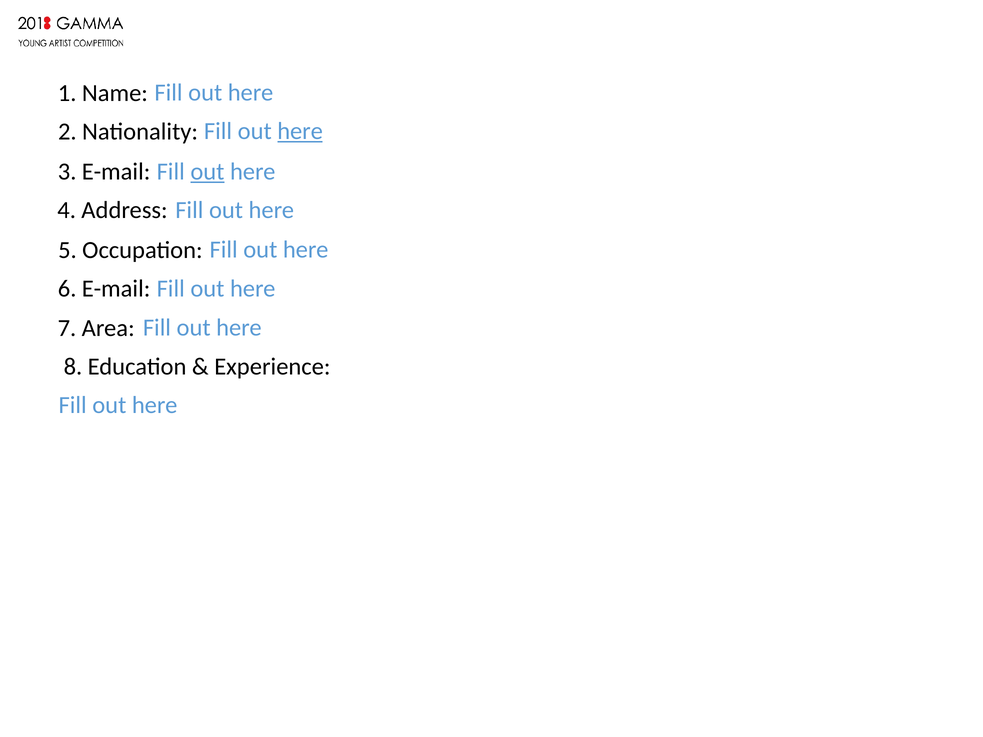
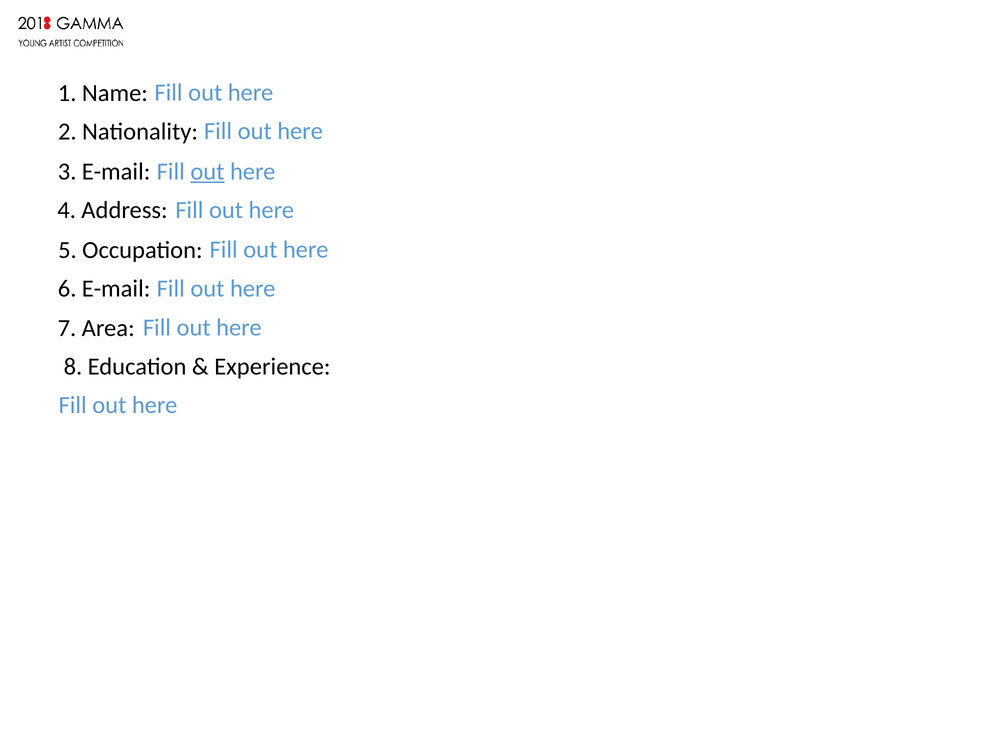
here at (300, 131) underline: present -> none
